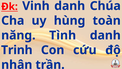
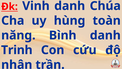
Tình: Tình -> Bình
